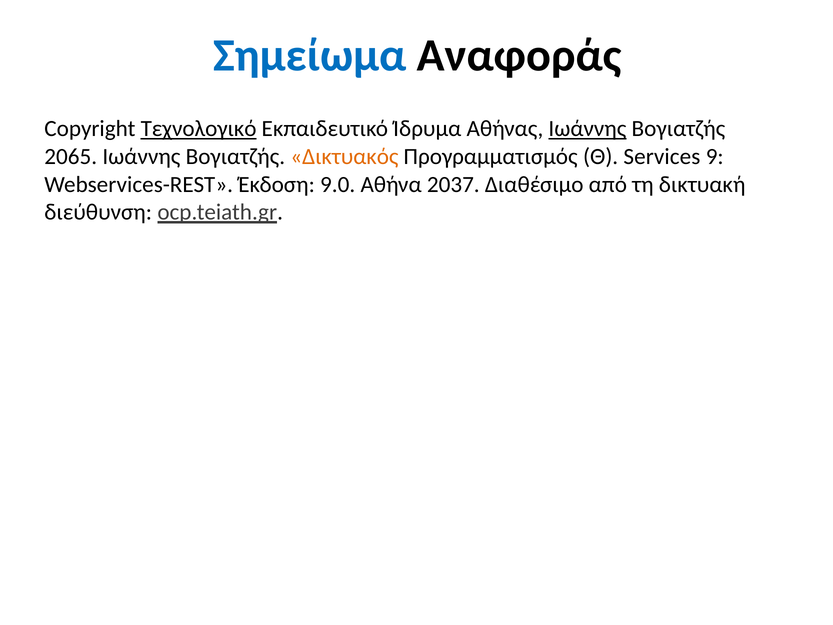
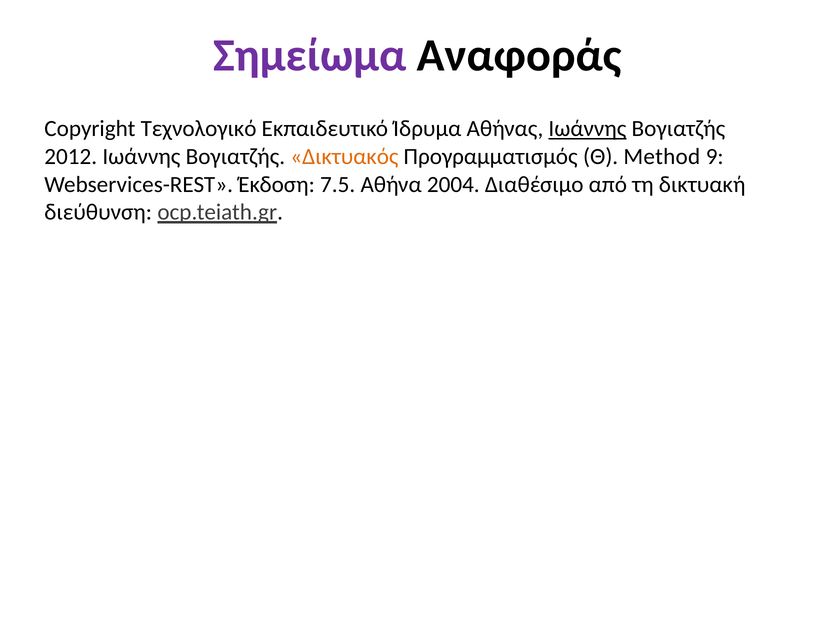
Σημείωμα colour: blue -> purple
Τεχνολογικό underline: present -> none
2065: 2065 -> 2012
Services: Services -> Method
9.0: 9.0 -> 7.5
2037: 2037 -> 2004
